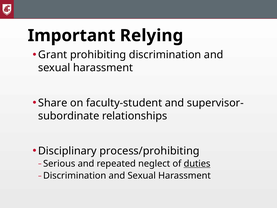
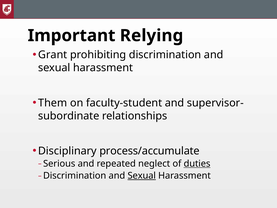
Share: Share -> Them
process/prohibiting: process/prohibiting -> process/accumulate
Sexual at (142, 176) underline: none -> present
